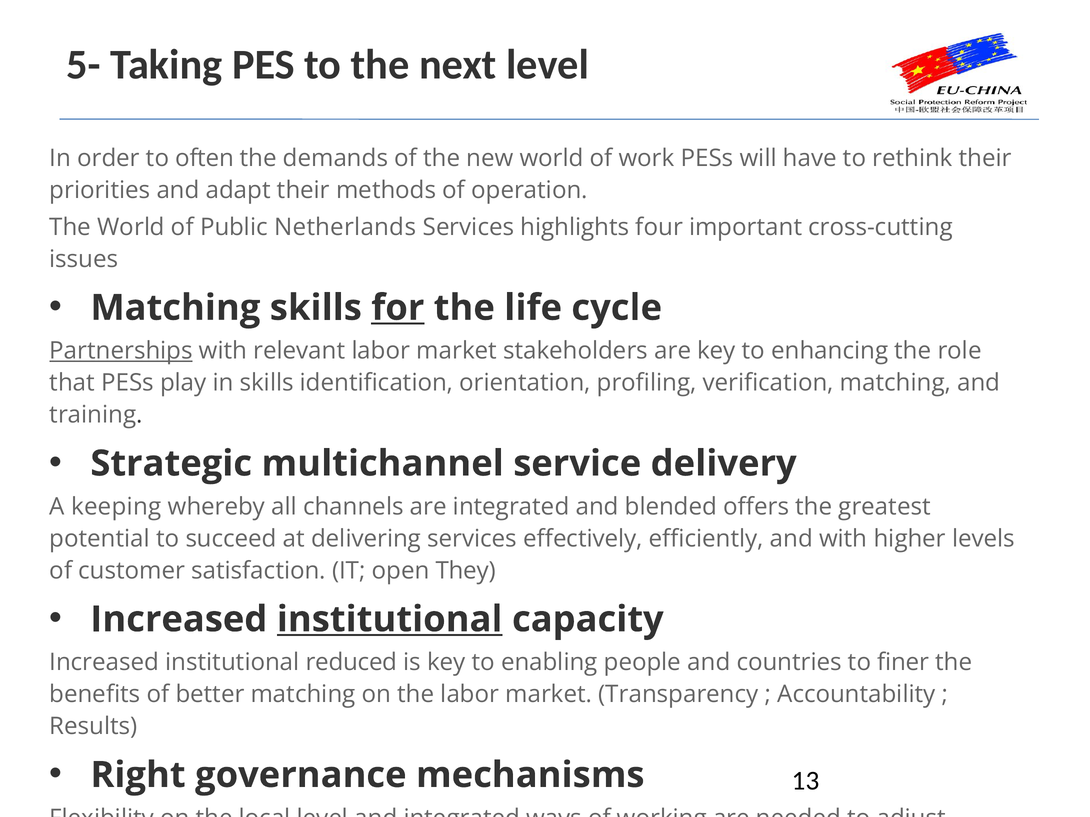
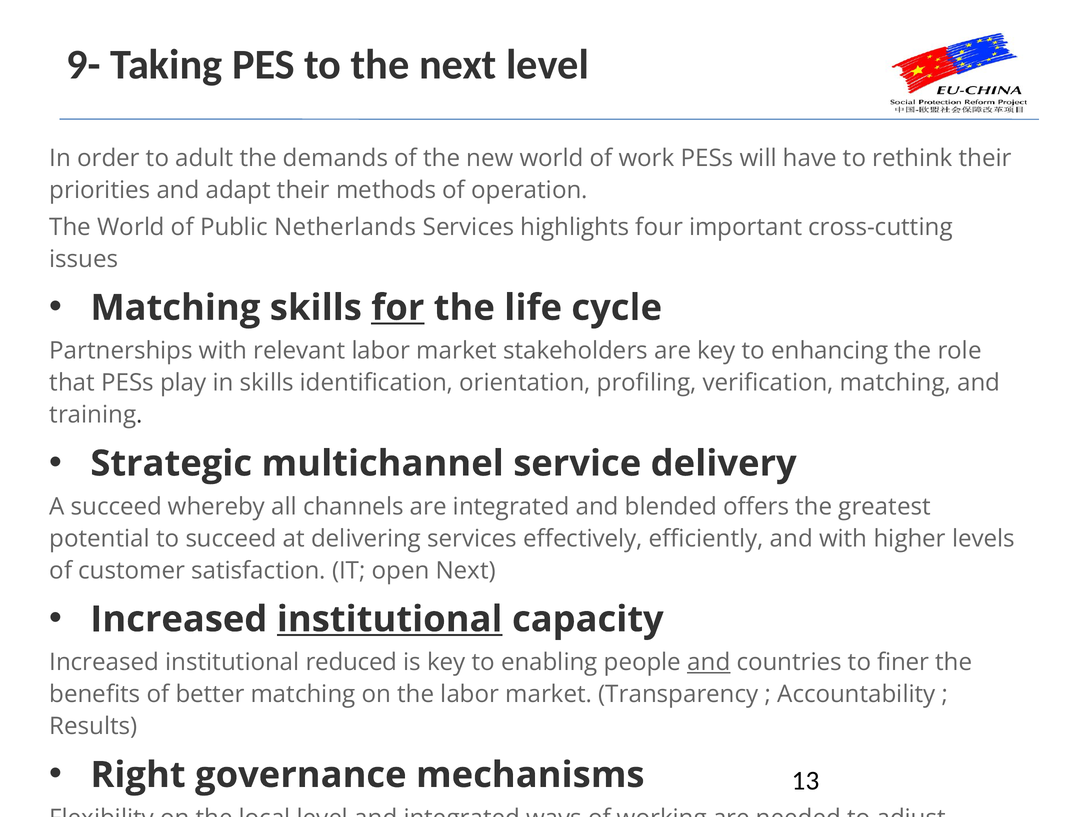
5-: 5- -> 9-
often: often -> adult
Partnerships underline: present -> none
A keeping: keeping -> succeed
open They: They -> Next
and at (709, 663) underline: none -> present
